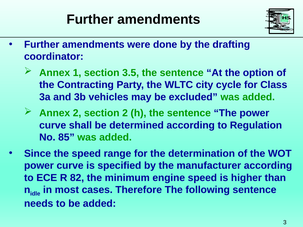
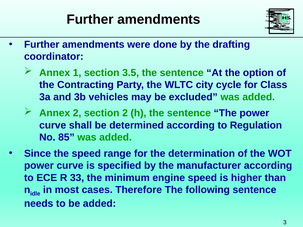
82: 82 -> 33
